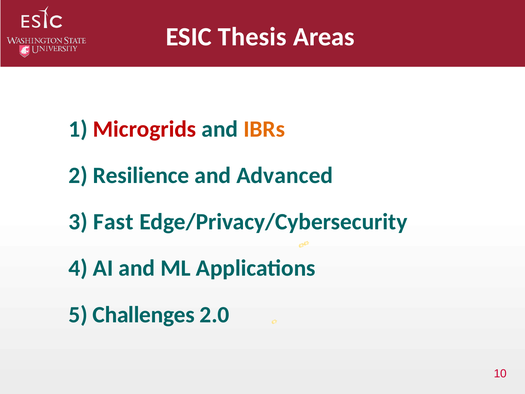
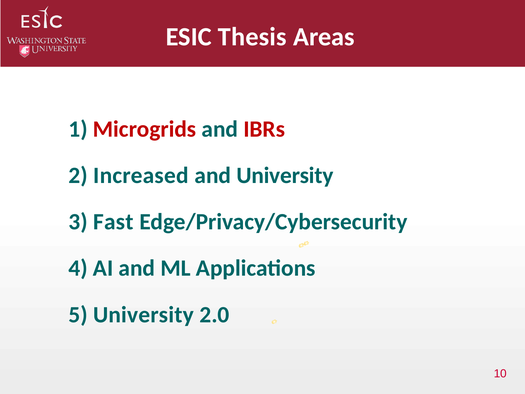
IBRs colour: orange -> red
Resilience: Resilience -> Increased
and Advanced: Advanced -> University
5 Challenges: Challenges -> University
